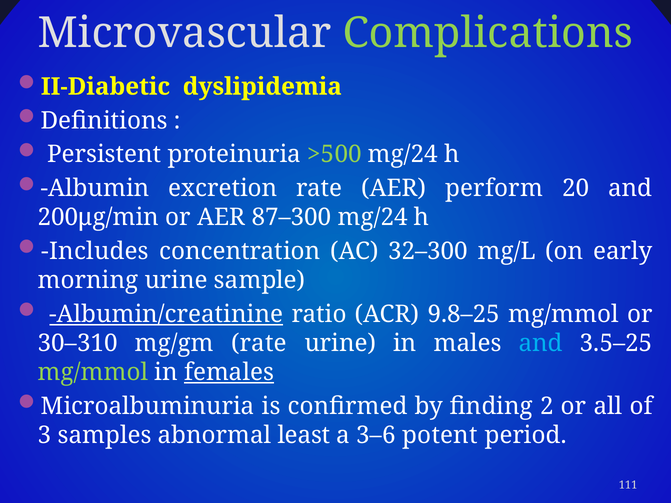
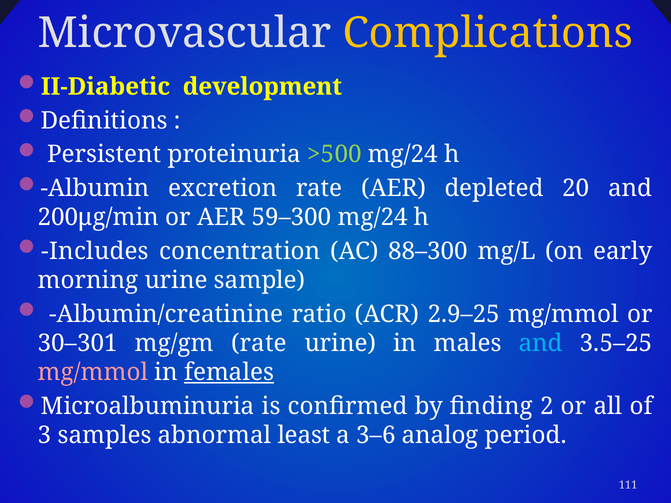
Complications colour: light green -> yellow
dyslipidemia: dyslipidemia -> development
perform: perform -> depleted
87–300: 87–300 -> 59–300
32–300: 32–300 -> 88–300
Albumin/creatinine underline: present -> none
9.8–25: 9.8–25 -> 2.9–25
30–310: 30–310 -> 30–301
mg/mmol at (93, 372) colour: light green -> pink
potent: potent -> analog
